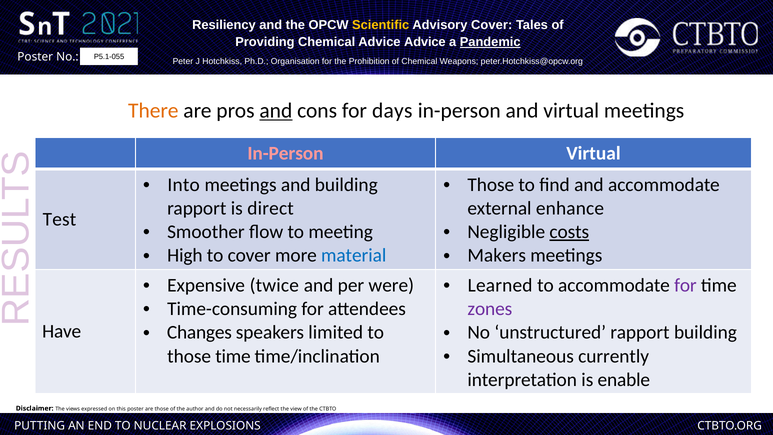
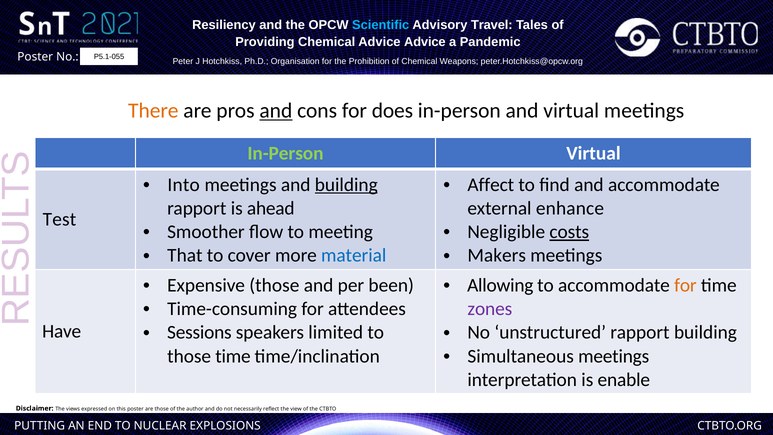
Scientific colour: yellow -> light blue
Advisory Cover: Cover -> Travel
Pandemic underline: present -> none
days: days -> does
In-Person at (285, 153) colour: pink -> light green
building at (346, 185) underline: none -> present
Those at (491, 185): Those -> Affect
direct: direct -> ahead
High: High -> That
Expensive twice: twice -> those
were: were -> been
Learned: Learned -> Allowing
for at (685, 285) colour: purple -> orange
Changes: Changes -> Sessions
Simultaneous currently: currently -> meetings
